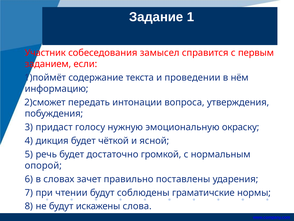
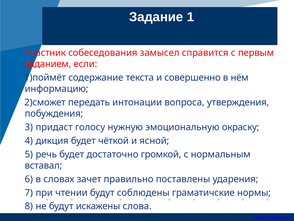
проведении: проведении -> совершенно
опорой: опорой -> вставал
